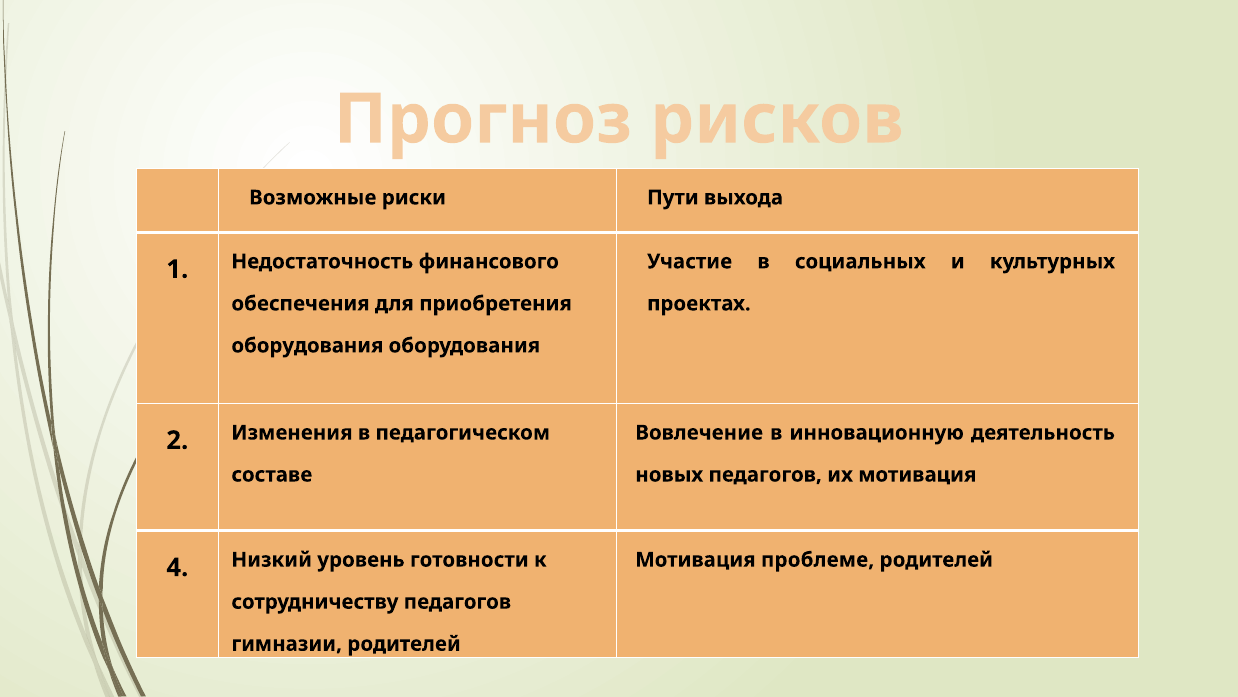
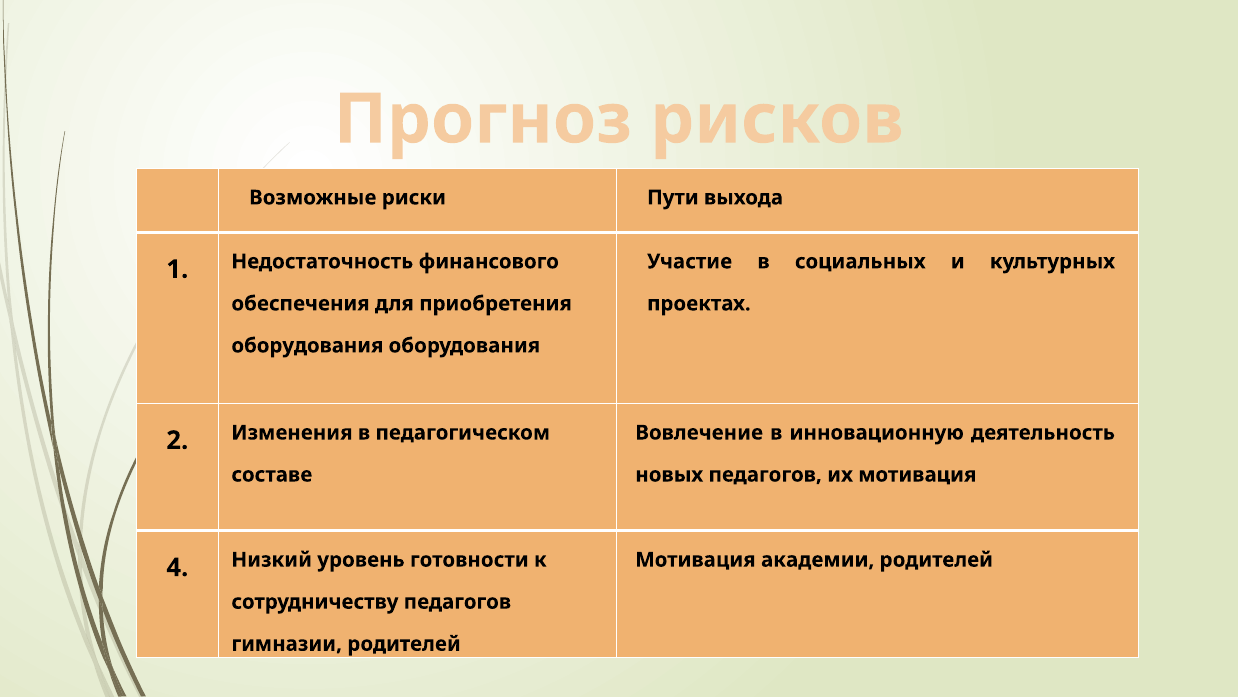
проблеме: проблеме -> академии
